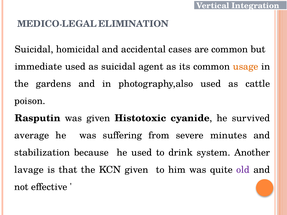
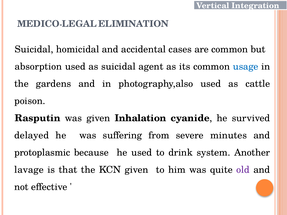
immediate: immediate -> absorption
usage colour: orange -> blue
Histotoxic: Histotoxic -> Inhalation
average: average -> delayed
stabilization: stabilization -> protoplasmic
